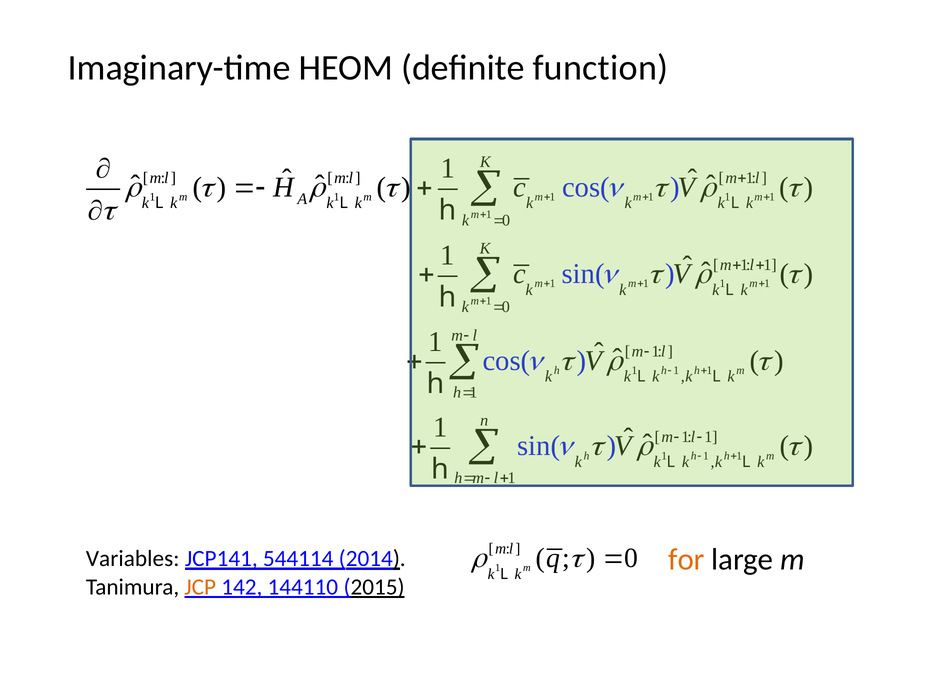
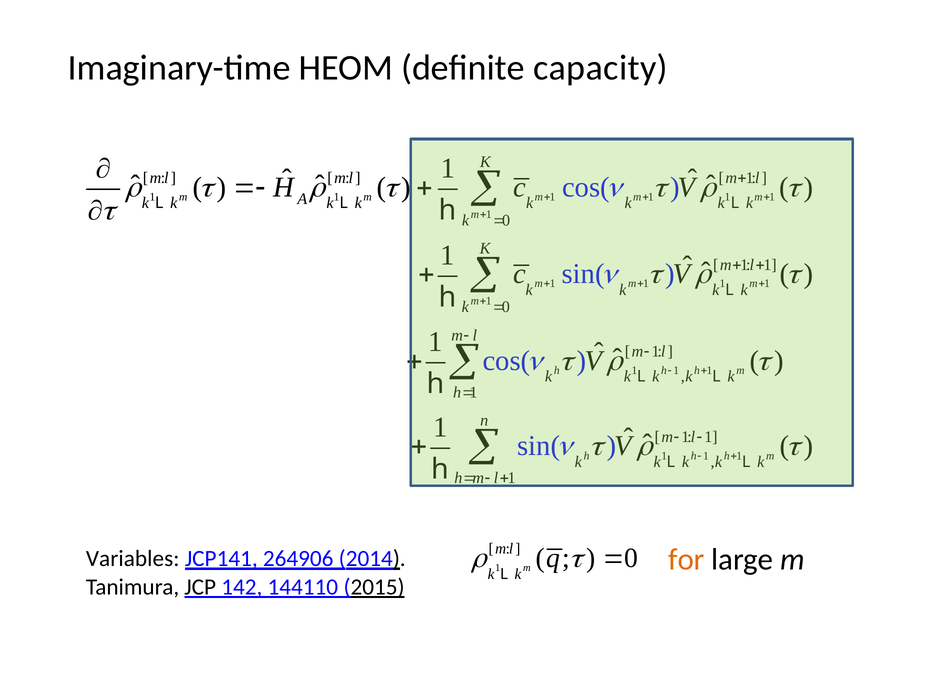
function: function -> capacity
544114: 544114 -> 264906
JCP colour: orange -> black
